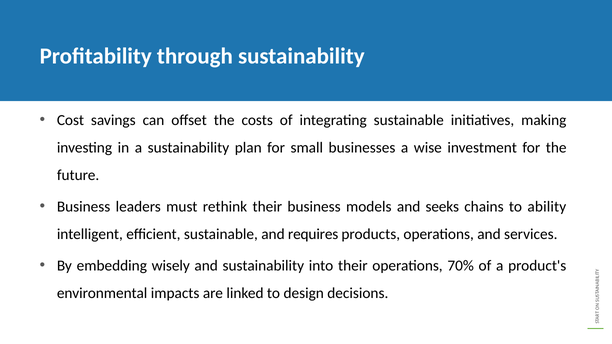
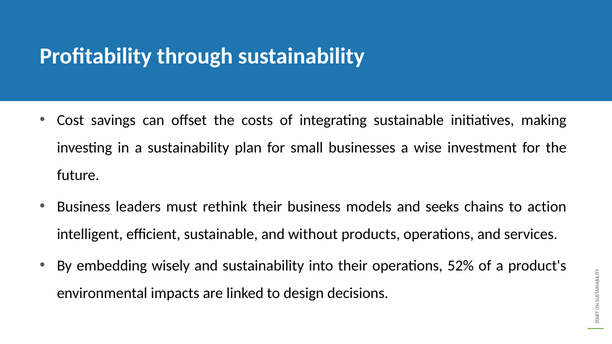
ability: ability -> action
requires: requires -> without
70%: 70% -> 52%
